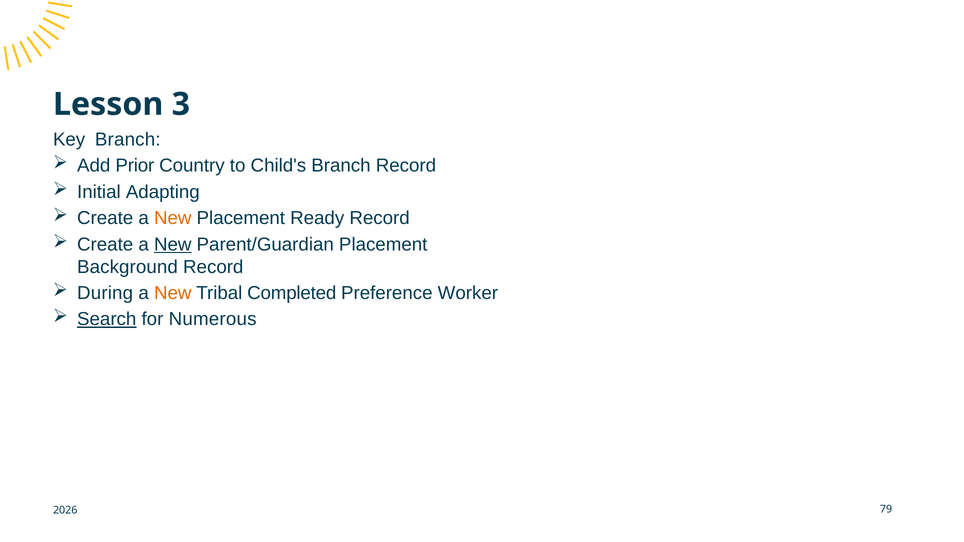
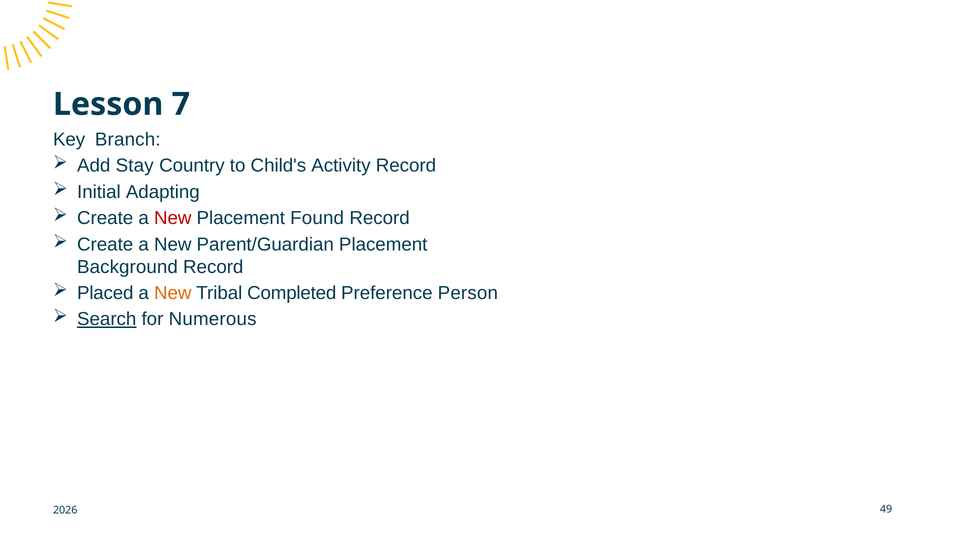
3: 3 -> 7
Prior: Prior -> Stay
Child's Branch: Branch -> Activity
New at (173, 218) colour: orange -> red
Ready: Ready -> Found
New at (173, 245) underline: present -> none
During: During -> Placed
Worker: Worker -> Person
79: 79 -> 49
